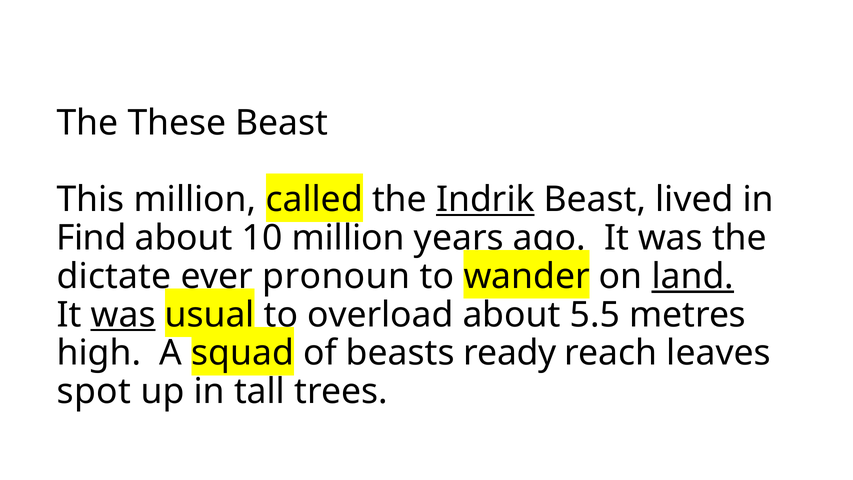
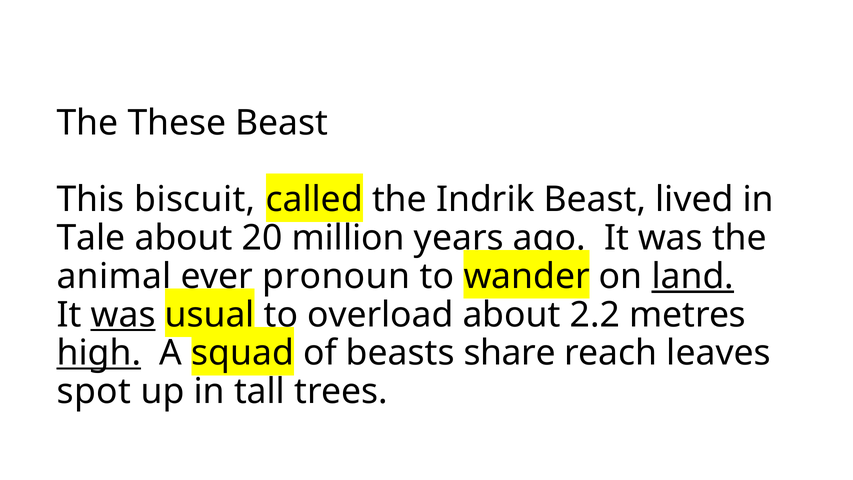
This million: million -> biscuit
Indrik underline: present -> none
Find: Find -> Tale
10: 10 -> 20
dictate: dictate -> animal
5.5: 5.5 -> 2.2
high underline: none -> present
ready: ready -> share
